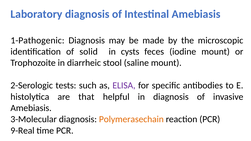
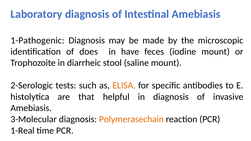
solid: solid -> does
cysts: cysts -> have
ELISA colour: purple -> orange
9-Real: 9-Real -> 1-Real
